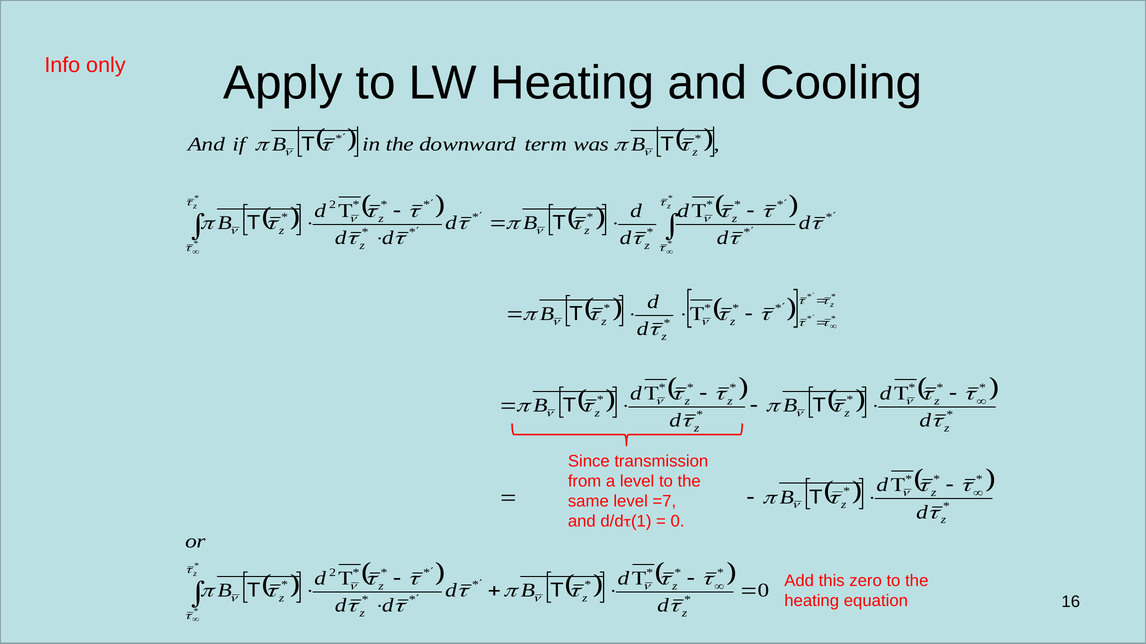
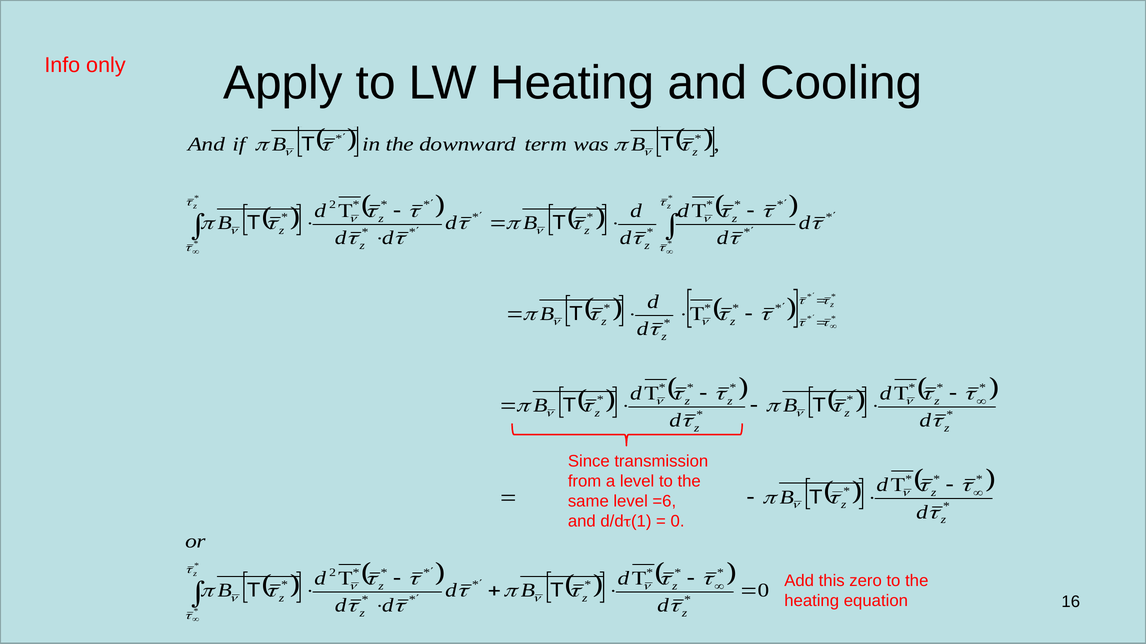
=7: =7 -> =6
